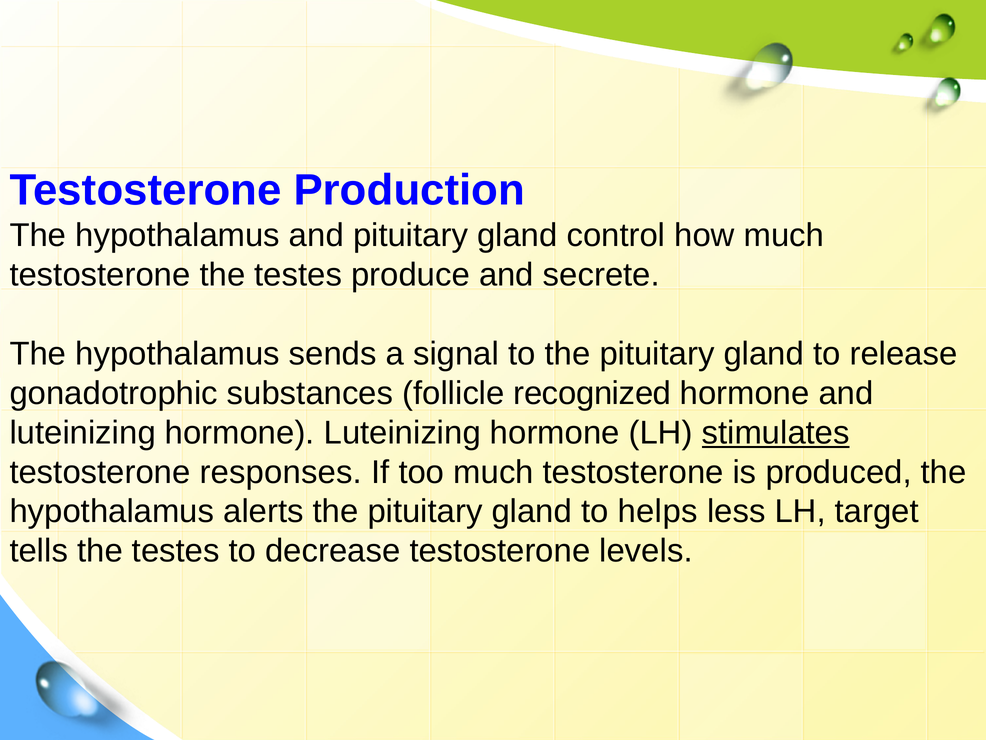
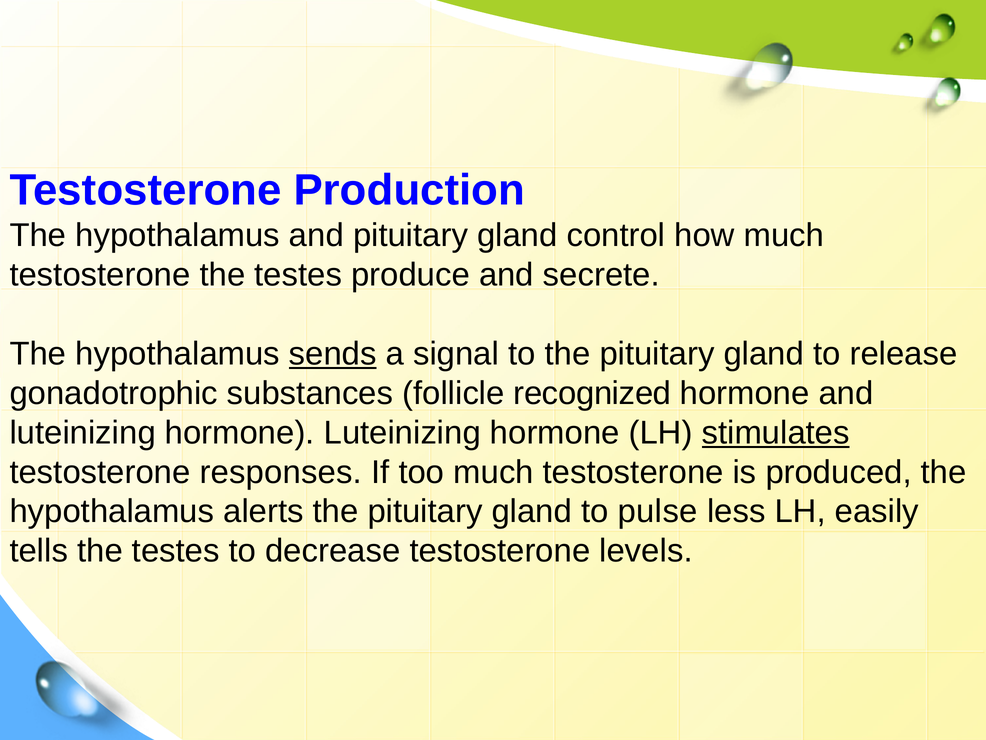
sends underline: none -> present
helps: helps -> pulse
target: target -> easily
